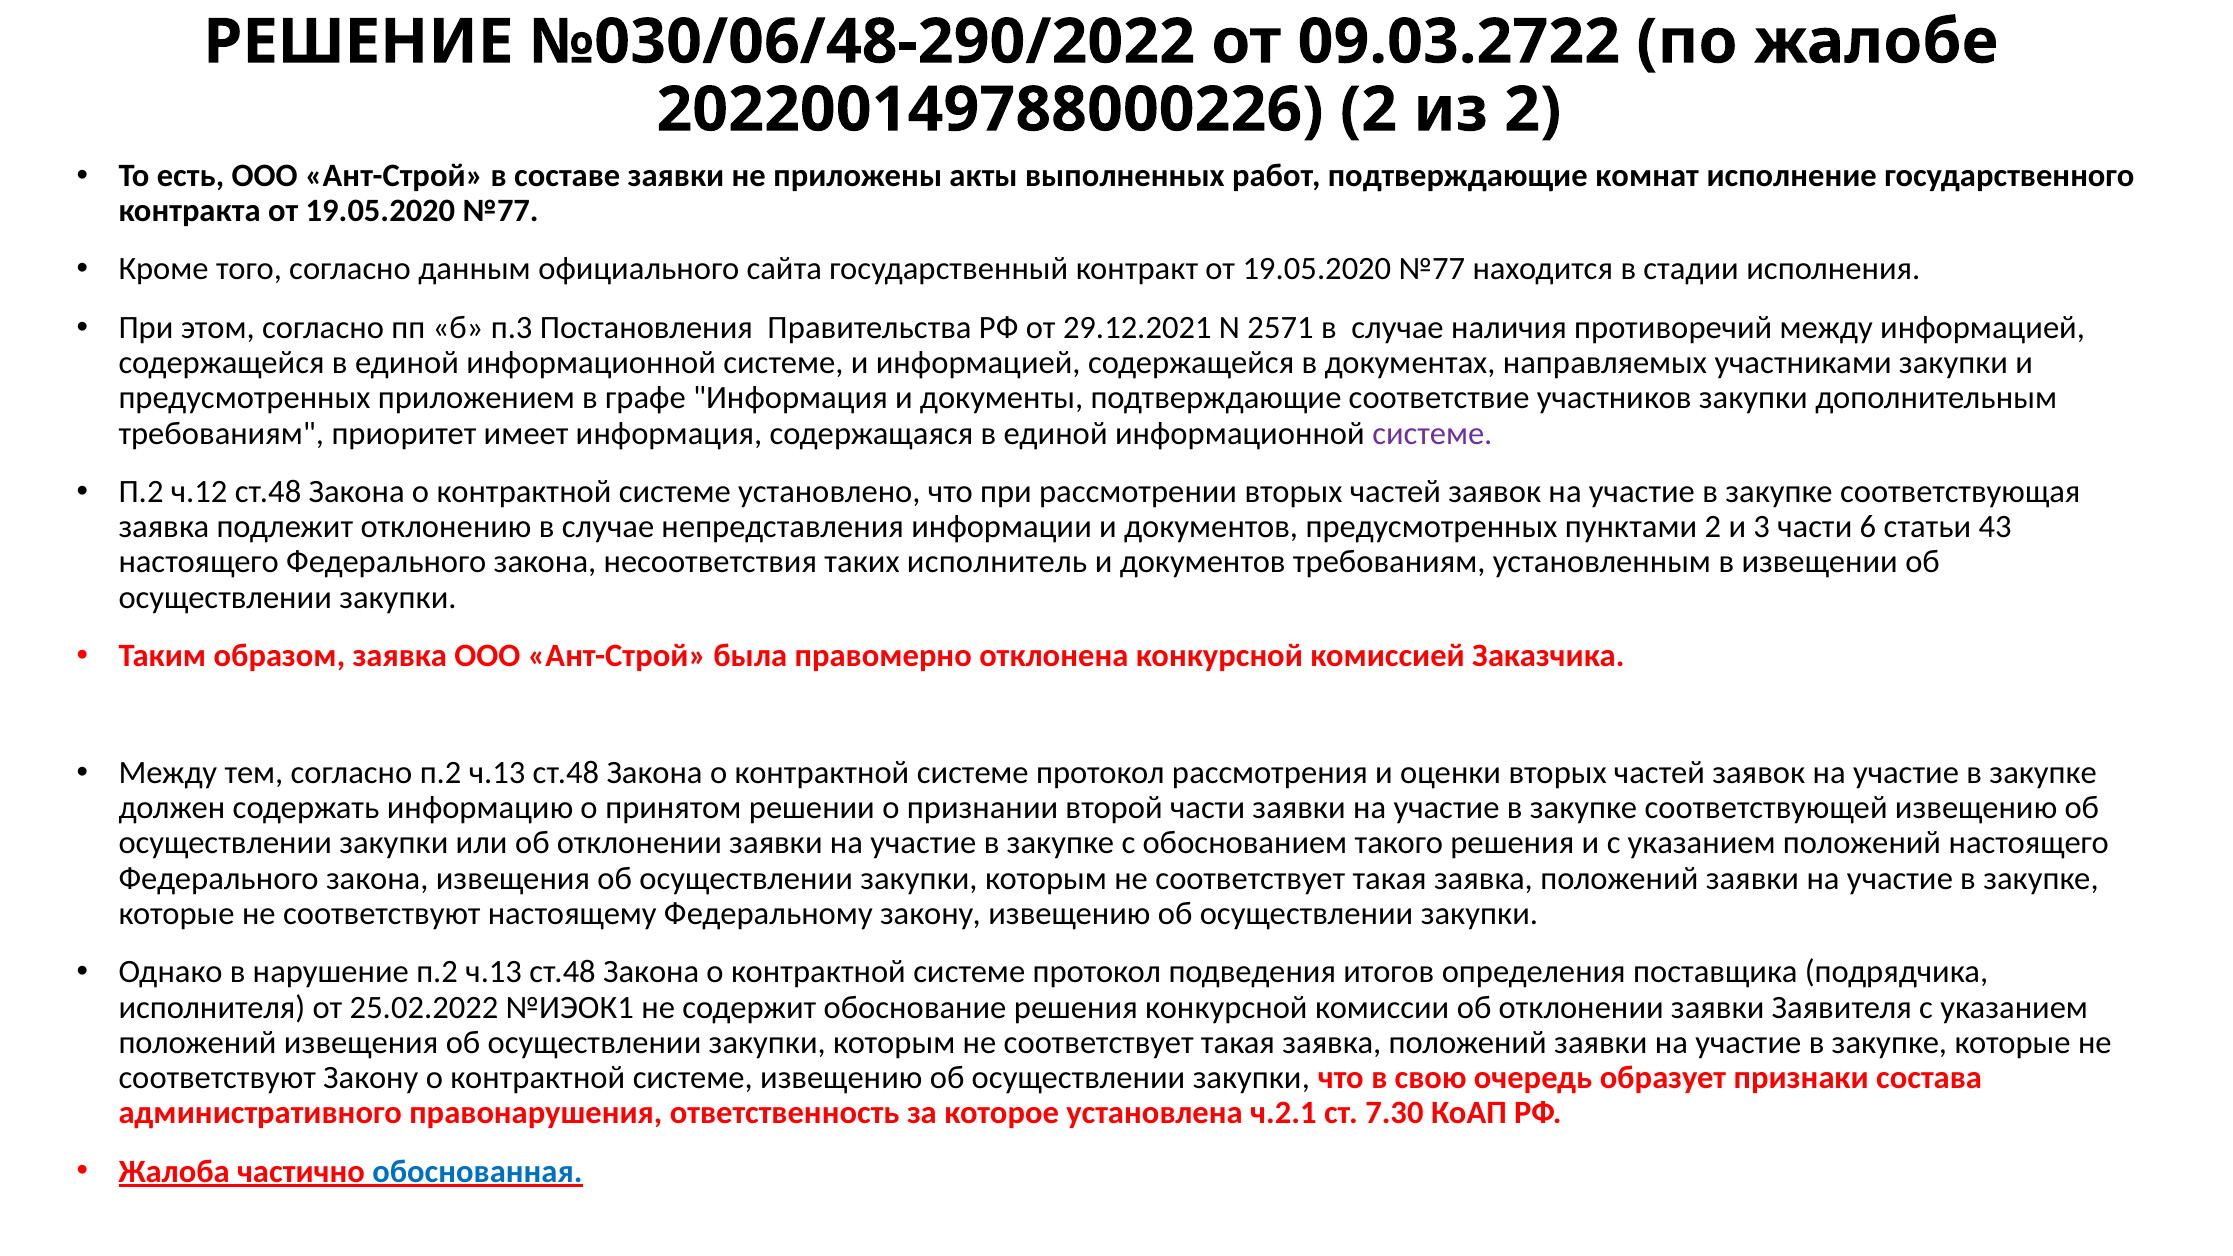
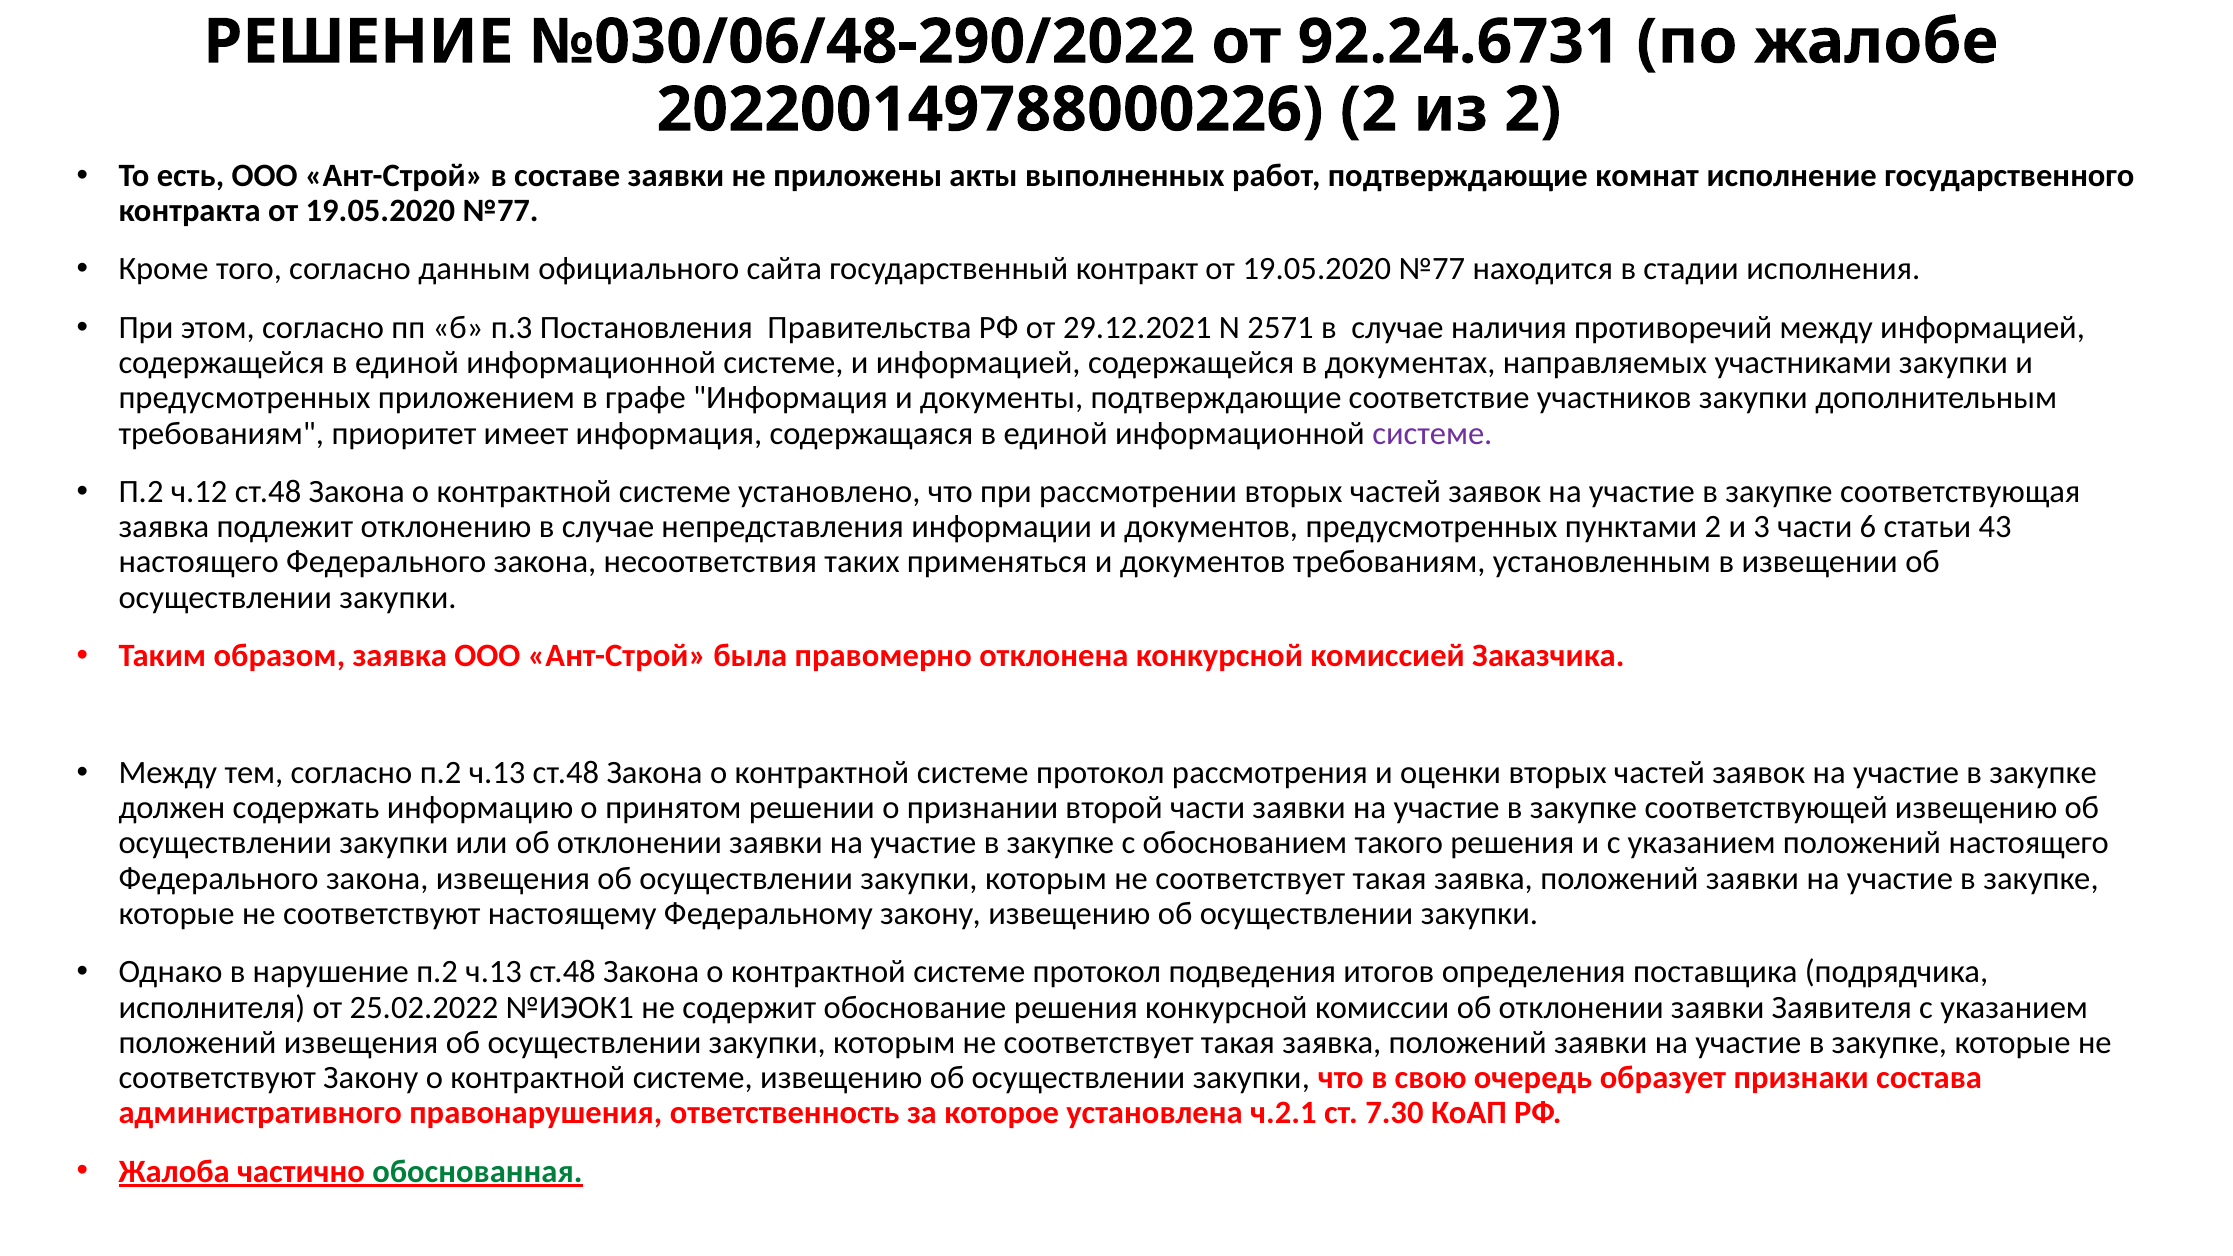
09.03.2722: 09.03.2722 -> 92.24.6731
исполнитель: исполнитель -> применяться
обоснованная colour: blue -> green
